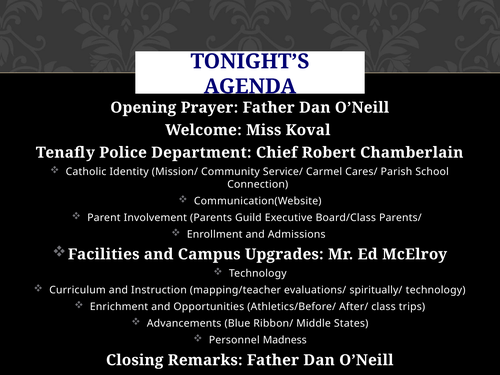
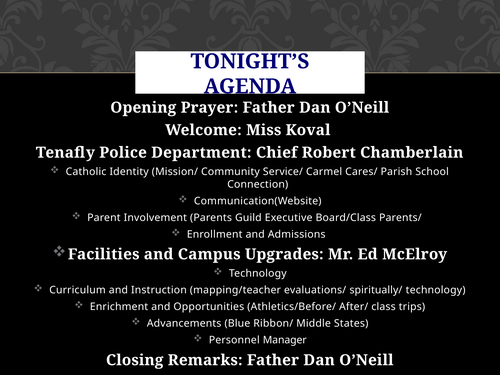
Madness: Madness -> Manager
